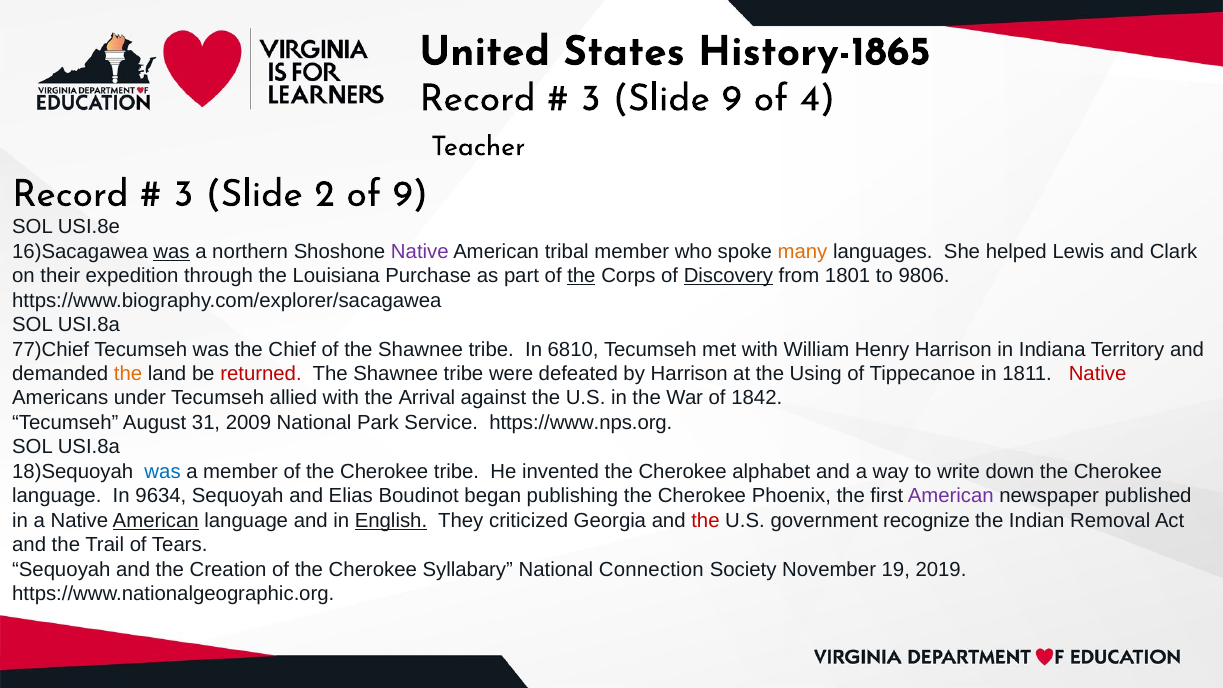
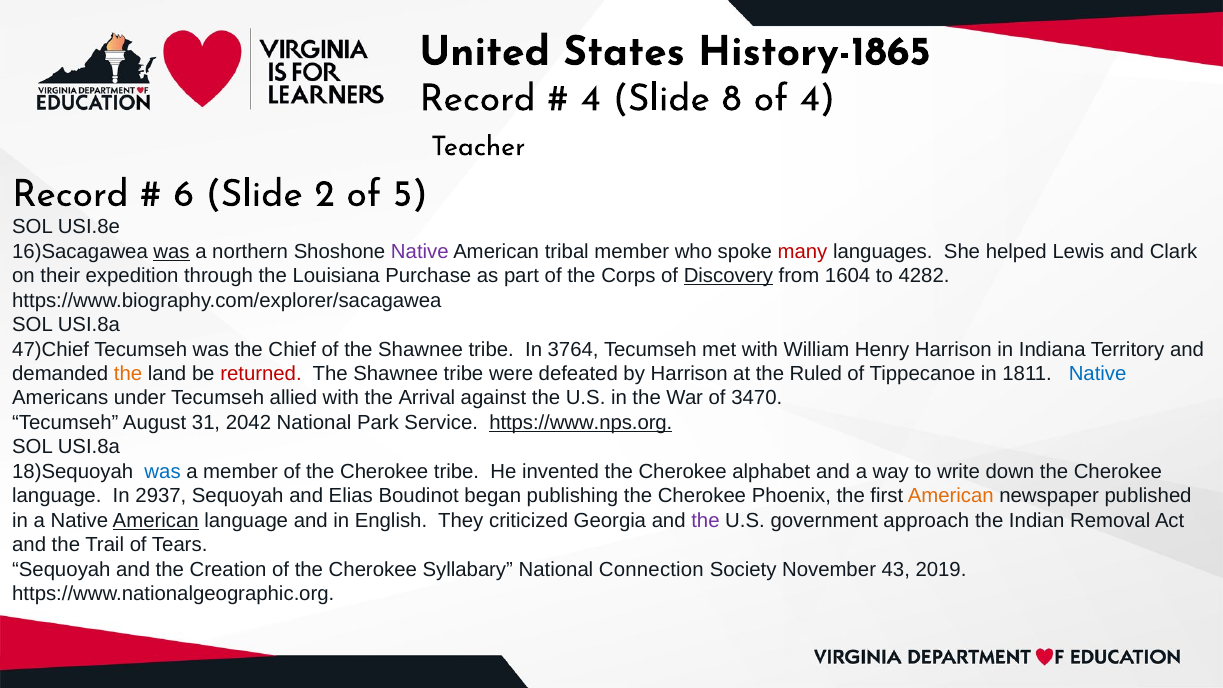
3 at (591, 98): 3 -> 4
Slide 9: 9 -> 8
3 at (184, 194): 3 -> 6
of 9: 9 -> 5
many colour: orange -> red
the at (581, 276) underline: present -> none
1801: 1801 -> 1604
9806: 9806 -> 4282
77)Chief: 77)Chief -> 47)Chief
6810: 6810 -> 3764
Using: Using -> Ruled
Native at (1098, 374) colour: red -> blue
1842: 1842 -> 3470
2009: 2009 -> 2042
https://www.nps.org underline: none -> present
9634: 9634 -> 2937
American at (951, 496) colour: purple -> orange
English underline: present -> none
the at (705, 521) colour: red -> purple
recognize: recognize -> approach
19: 19 -> 43
